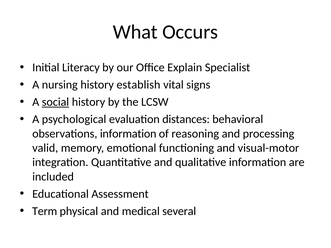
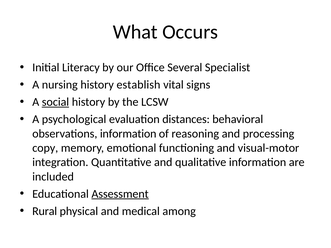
Explain: Explain -> Several
valid: valid -> copy
Assessment underline: none -> present
Term: Term -> Rural
several: several -> among
